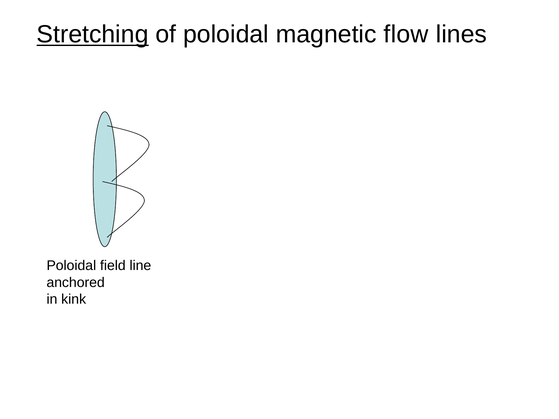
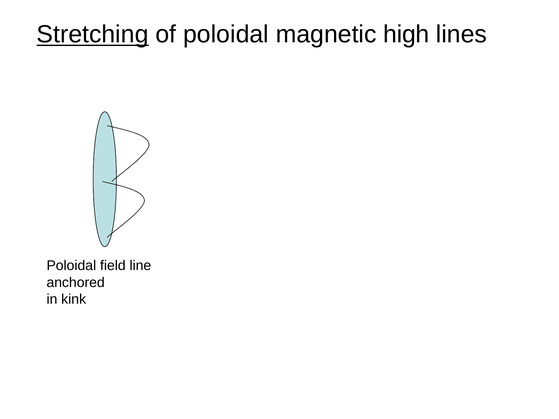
flow: flow -> high
